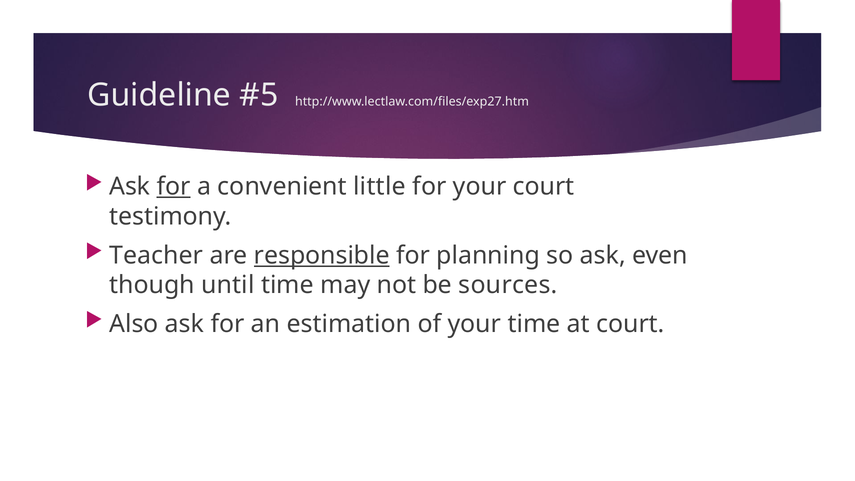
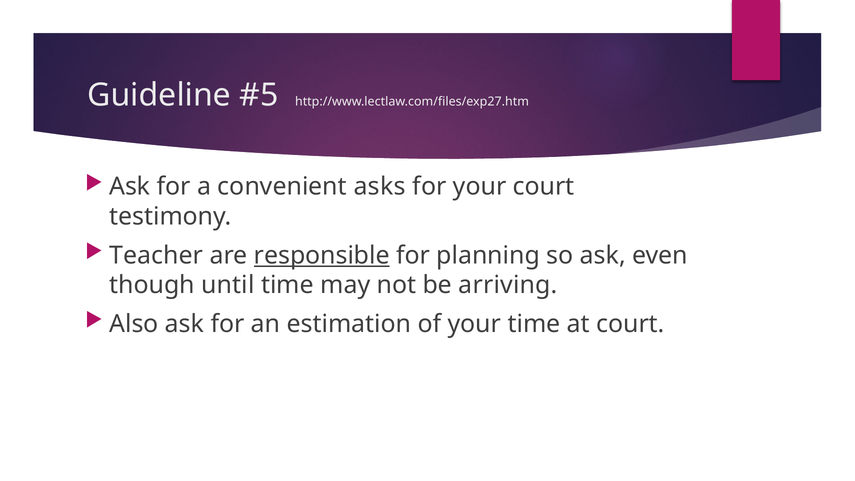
for at (174, 187) underline: present -> none
little: little -> asks
sources: sources -> arriving
